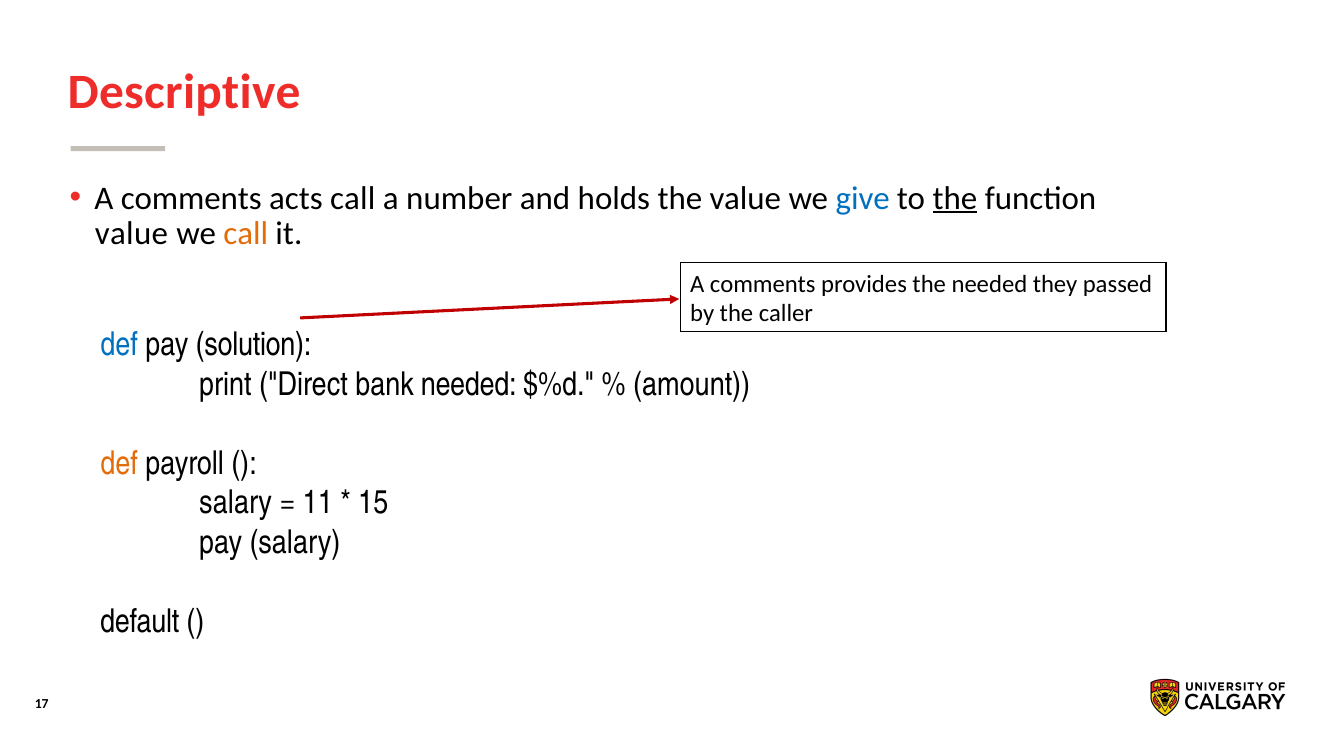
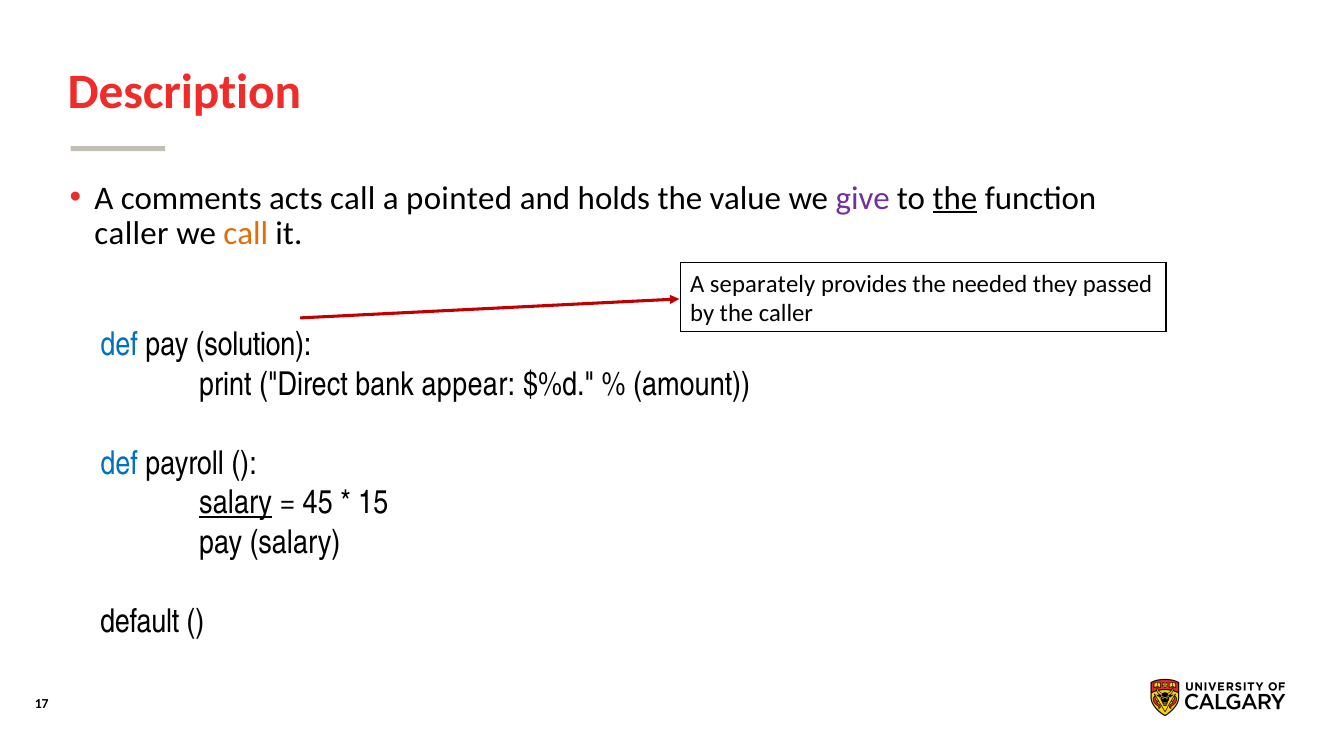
Descriptive: Descriptive -> Description
number: number -> pointed
give colour: blue -> purple
value at (132, 234): value -> caller
comments at (763, 284): comments -> separately
bank needed: needed -> appear
def at (119, 464) colour: orange -> blue
salary at (235, 503) underline: none -> present
11: 11 -> 45
